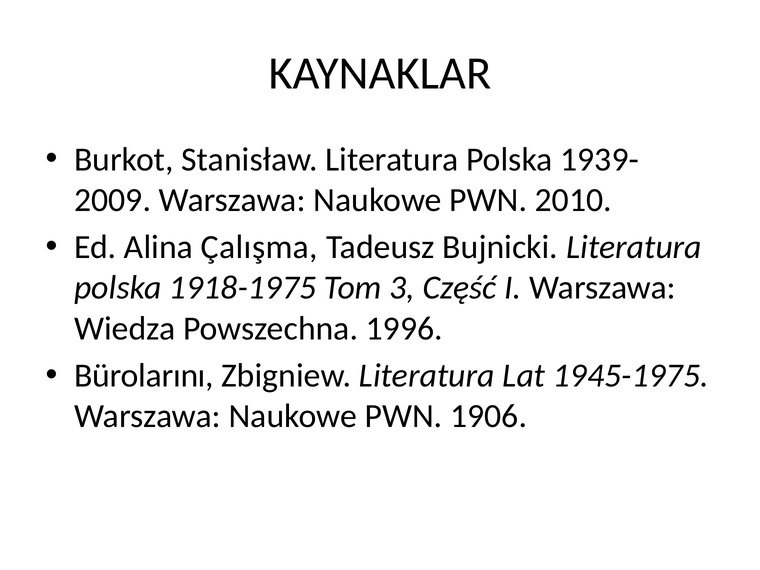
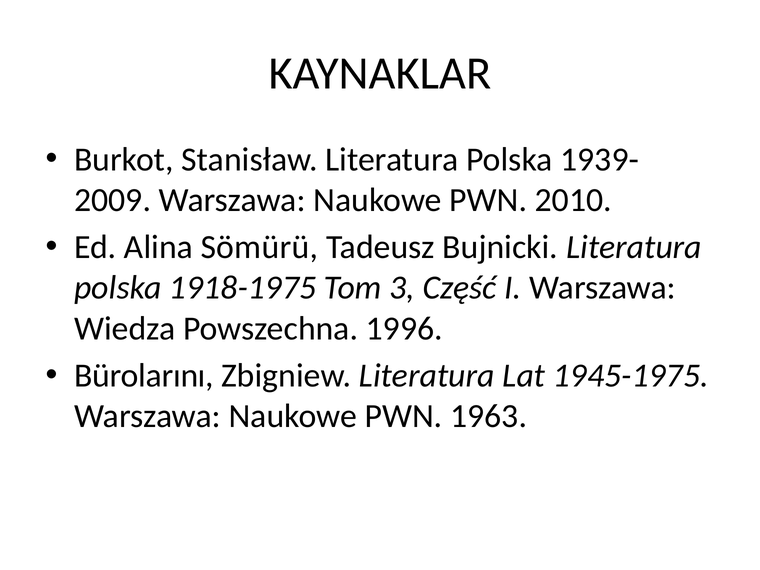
Çalışma: Çalışma -> Sömürü
1906: 1906 -> 1963
